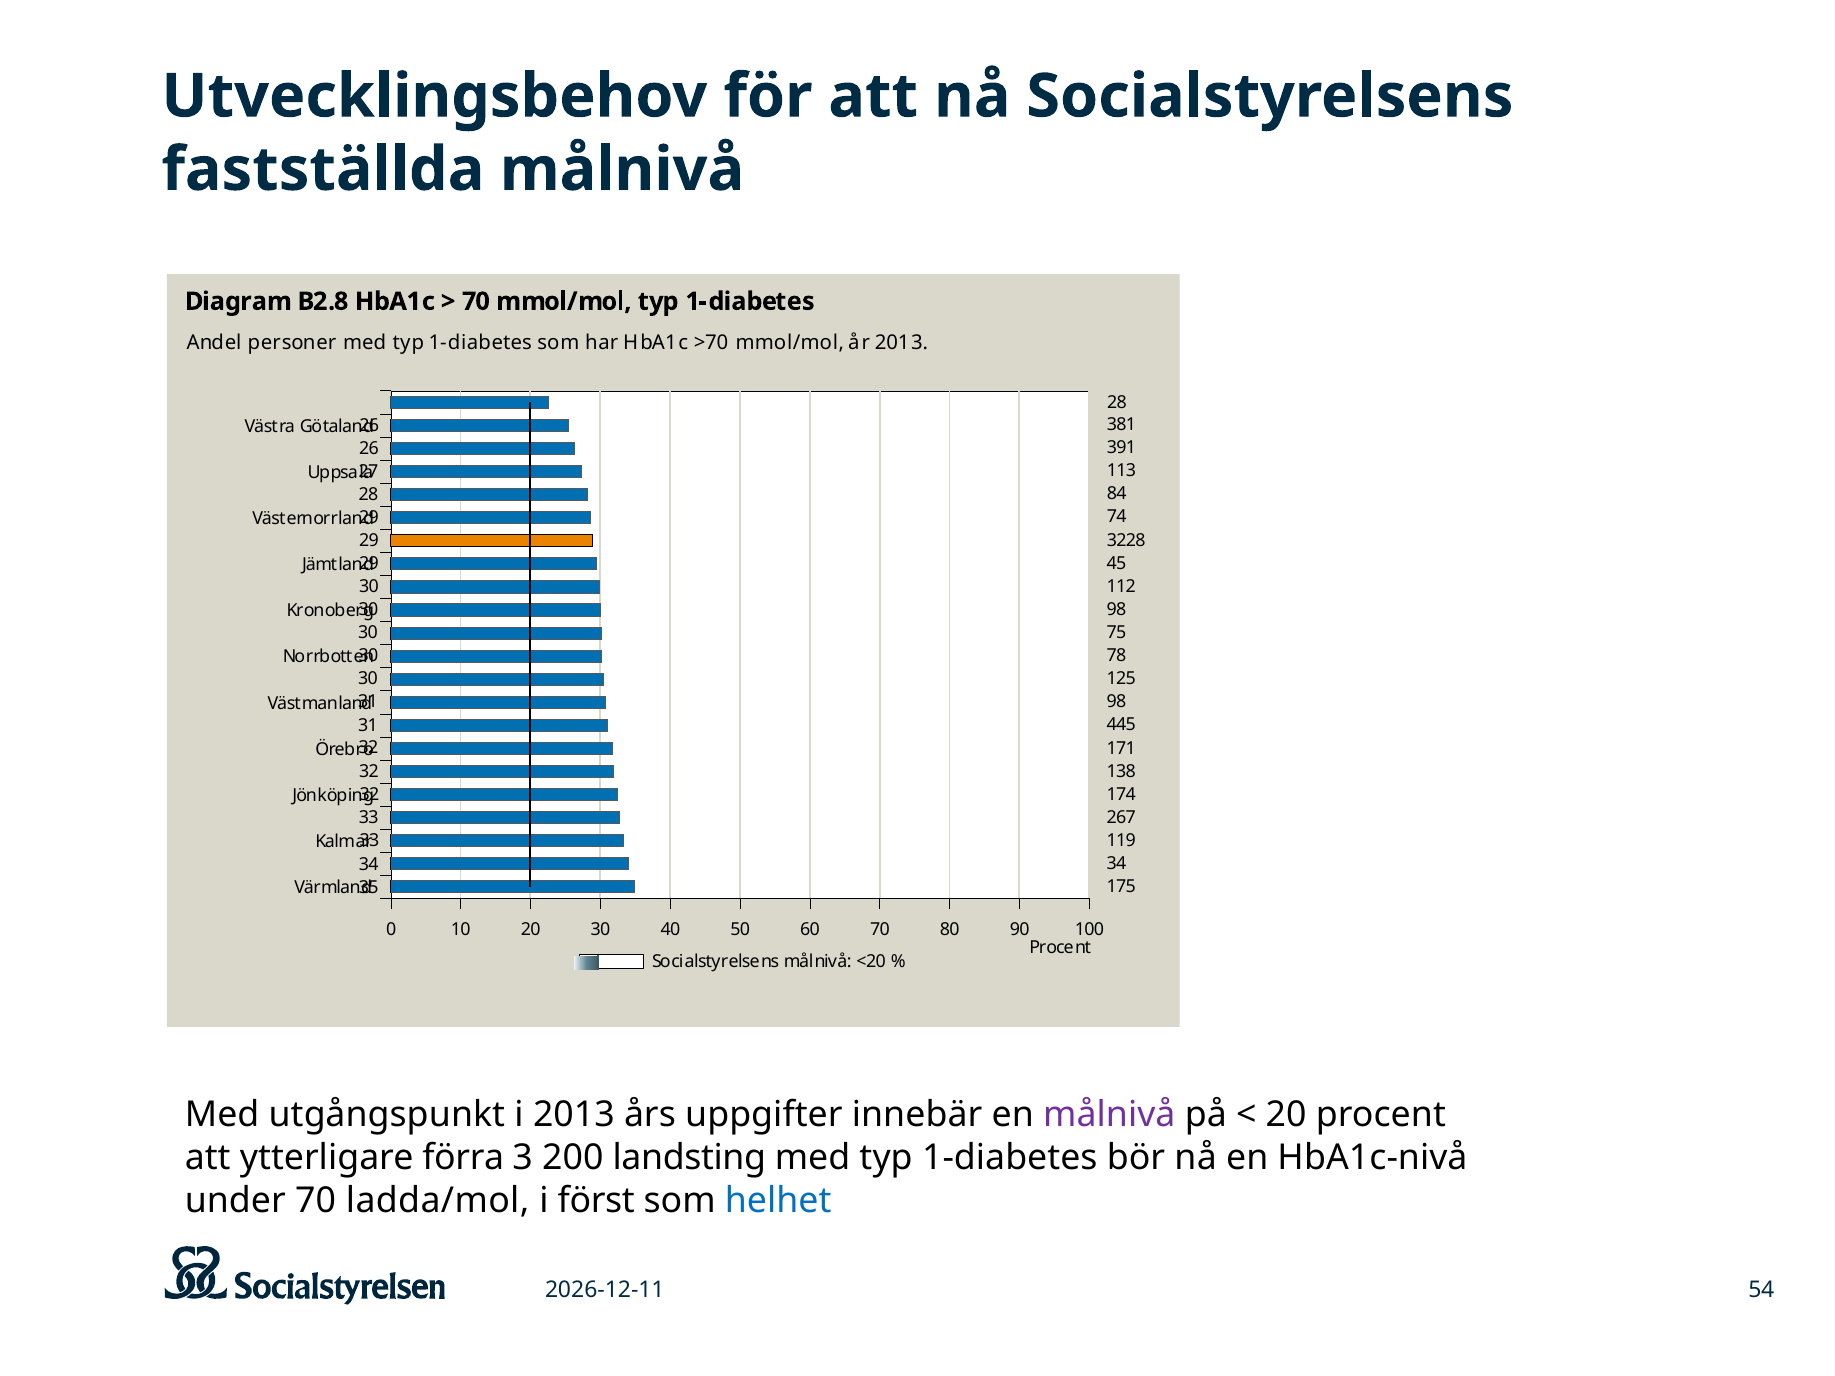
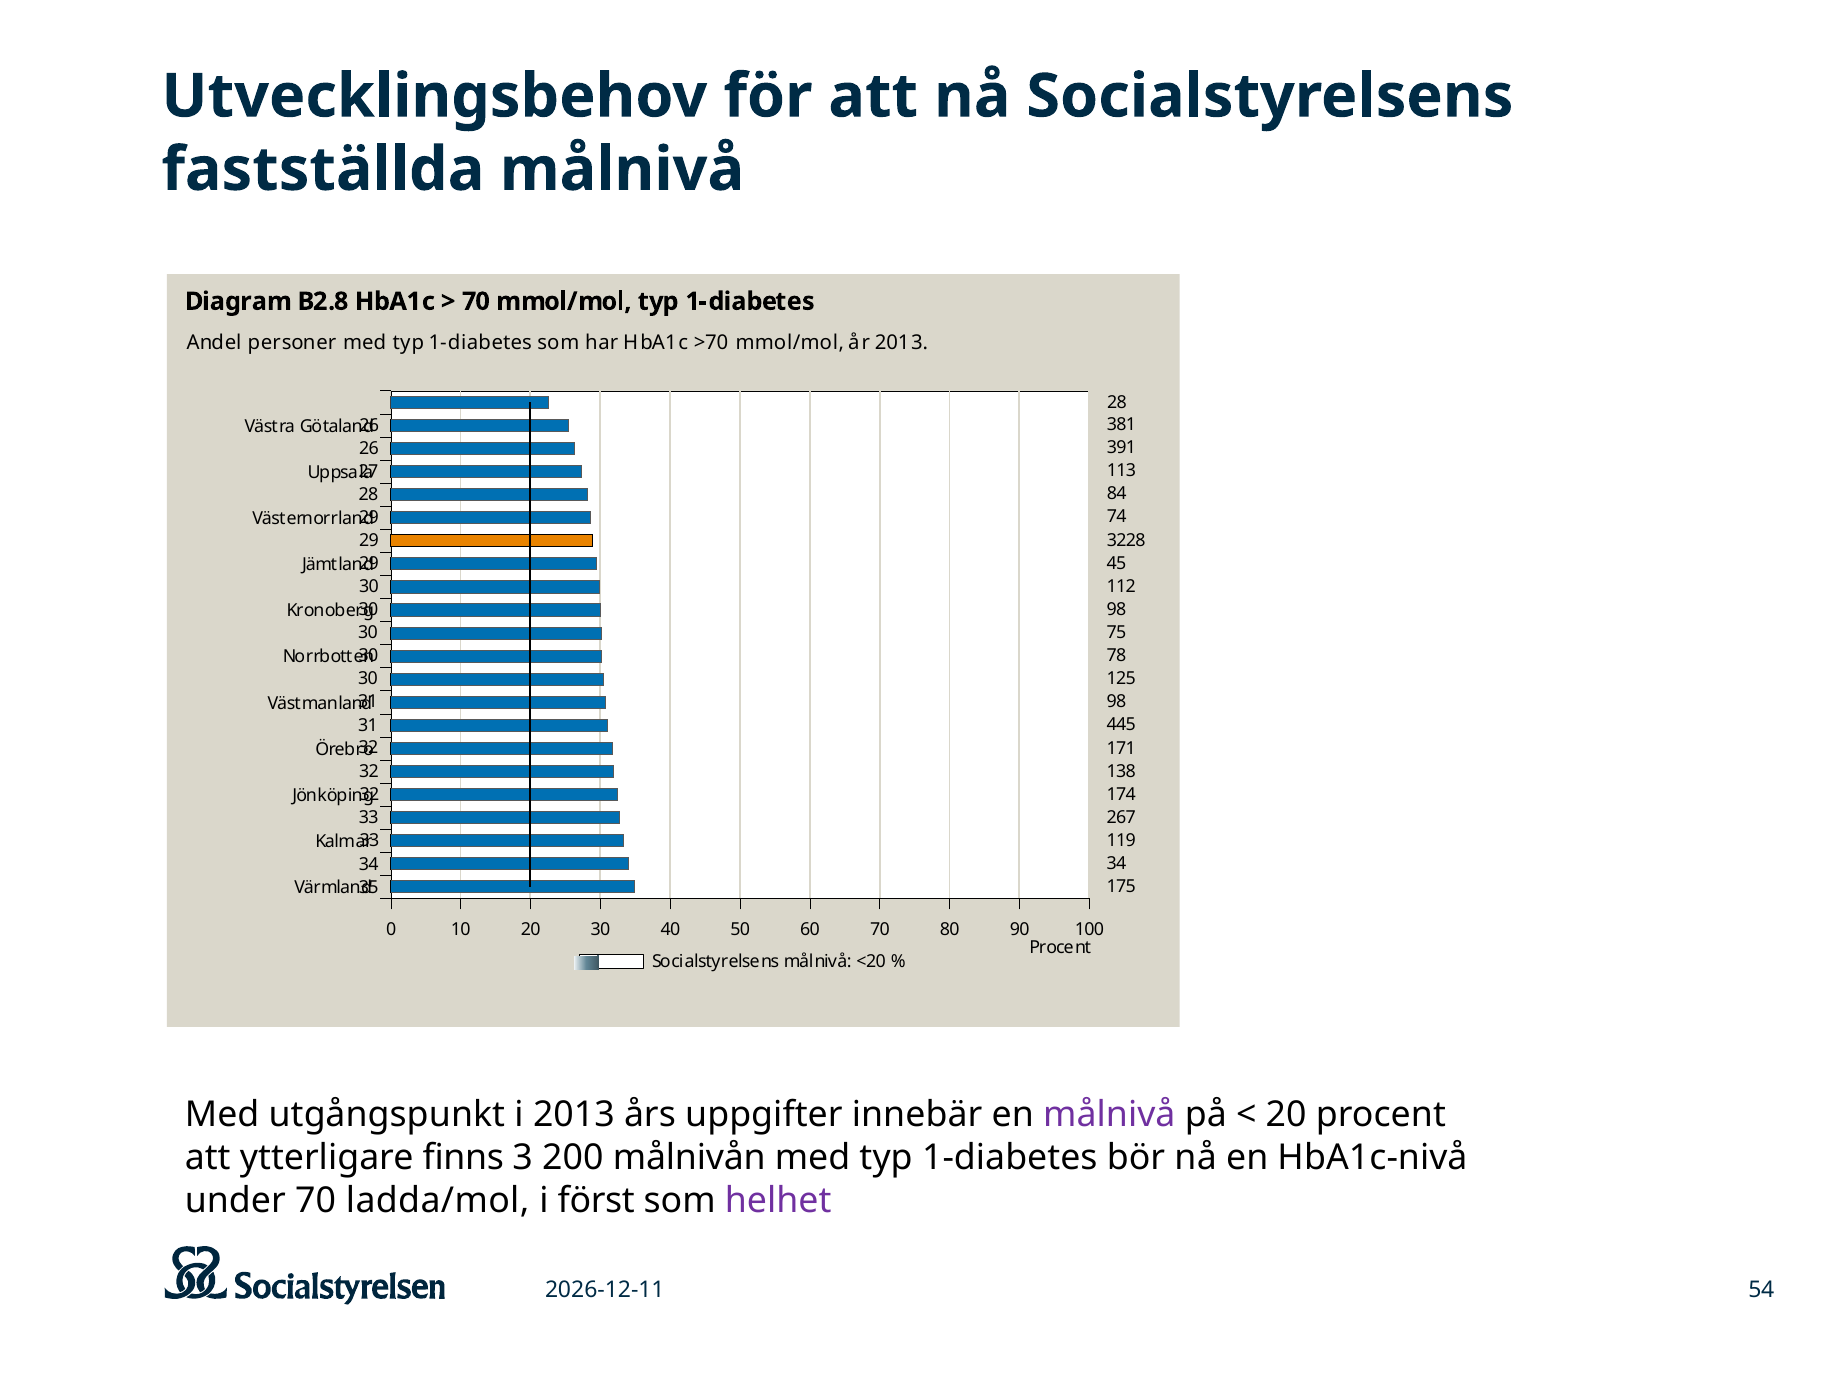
förra: förra -> finns
landsting: landsting -> målnivån
helhet colour: blue -> purple
